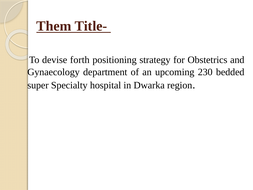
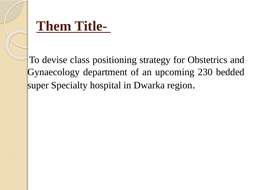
forth: forth -> class
